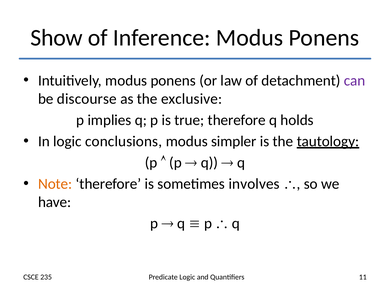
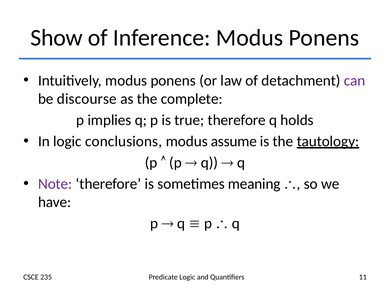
exclusive: exclusive -> complete
simpler: simpler -> assume
Note colour: orange -> purple
involves: involves -> meaning
